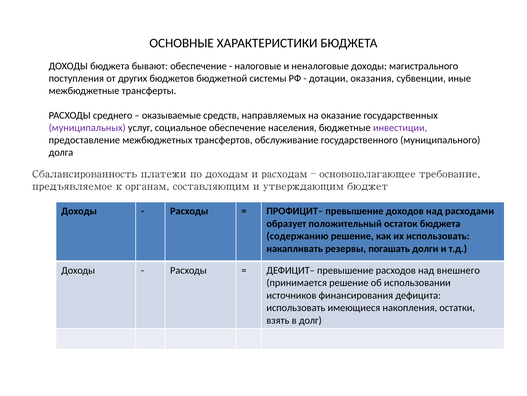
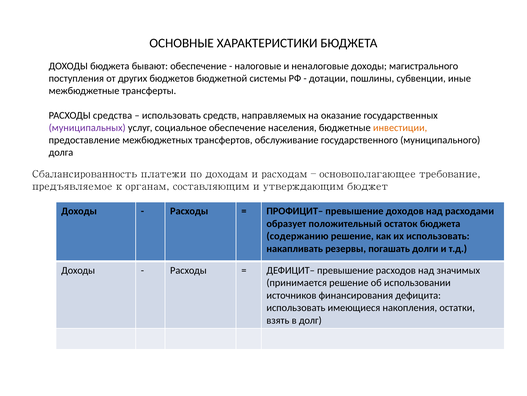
оказания: оказания -> пошлины
среднего: среднего -> средства
оказываемые at (171, 115): оказываемые -> использовать
инвестиции colour: purple -> orange
внешнего: внешнего -> значимых
